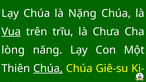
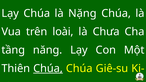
Vua underline: present -> none
trĩu: trĩu -> loài
lòng: lòng -> tầng
